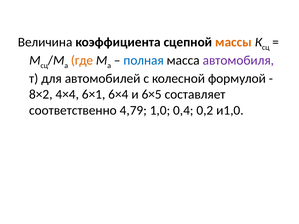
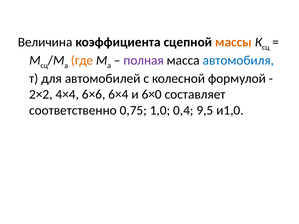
полная colour: blue -> purple
автомобиля colour: purple -> blue
8×2: 8×2 -> 2×2
6×1: 6×1 -> 6×6
6×5: 6×5 -> 6×0
4,79: 4,79 -> 0,75
0,2: 0,2 -> 9,5
